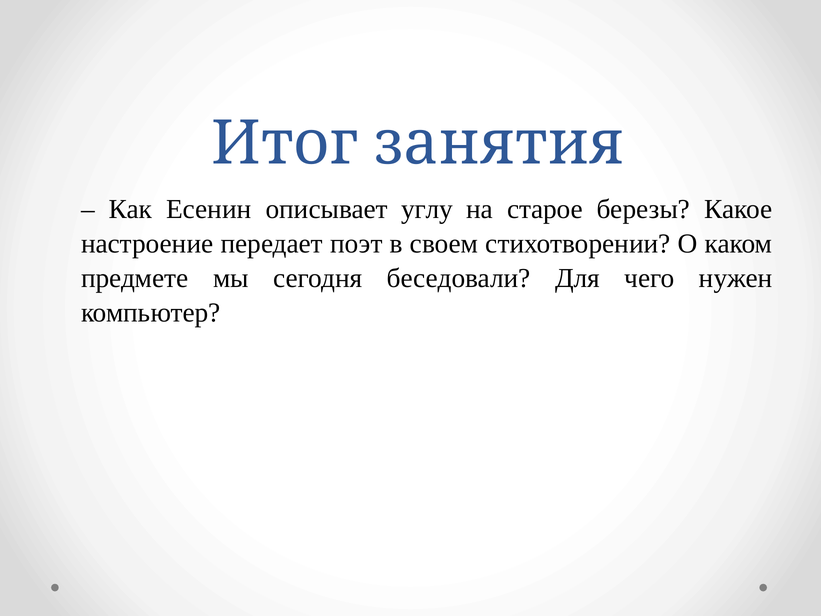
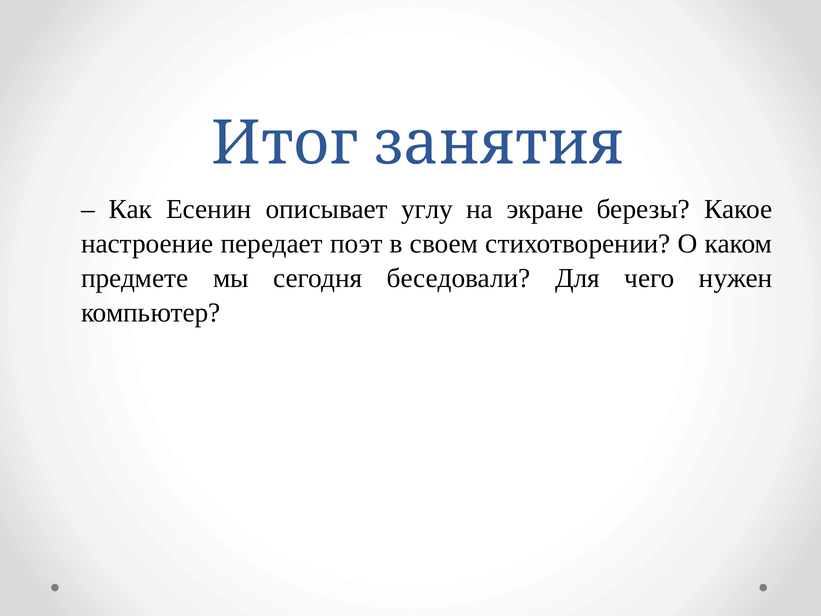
старое: старое -> экране
